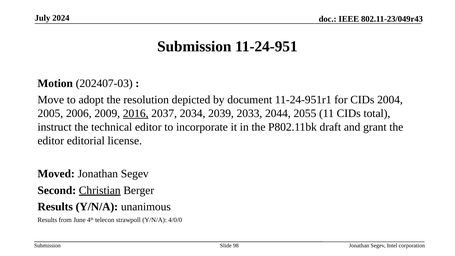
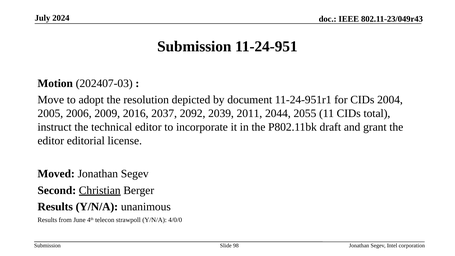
2016 underline: present -> none
2034: 2034 -> 2092
2033: 2033 -> 2011
